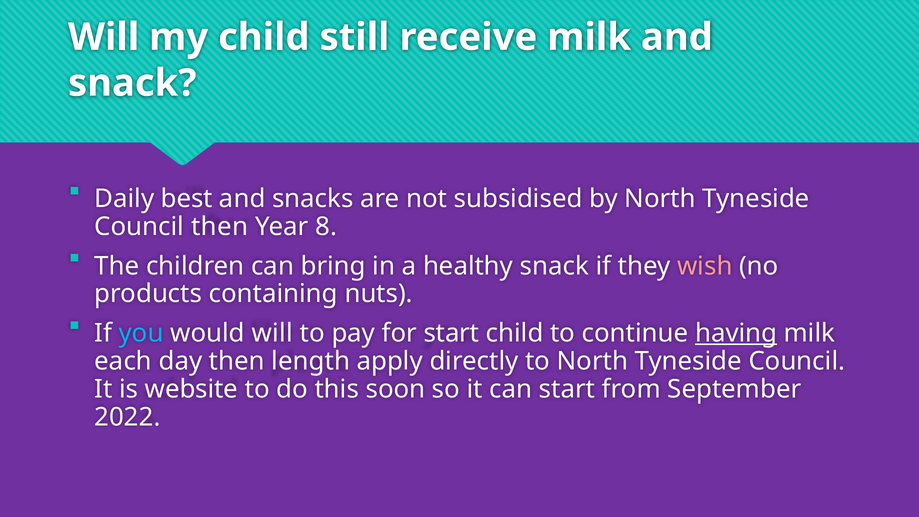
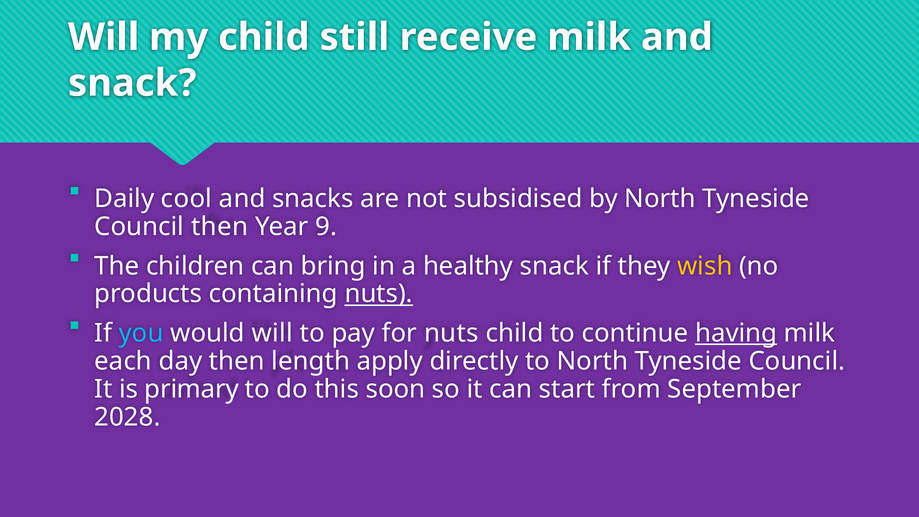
best: best -> cool
8: 8 -> 9
wish colour: pink -> yellow
nuts at (379, 294) underline: none -> present
for start: start -> nuts
website: website -> primary
2022: 2022 -> 2028
